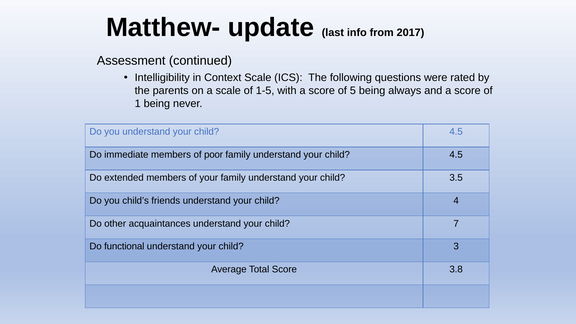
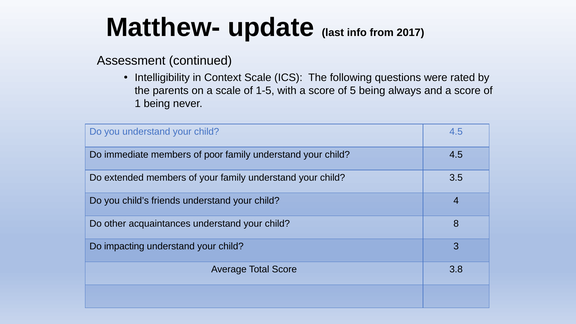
7: 7 -> 8
functional: functional -> impacting
